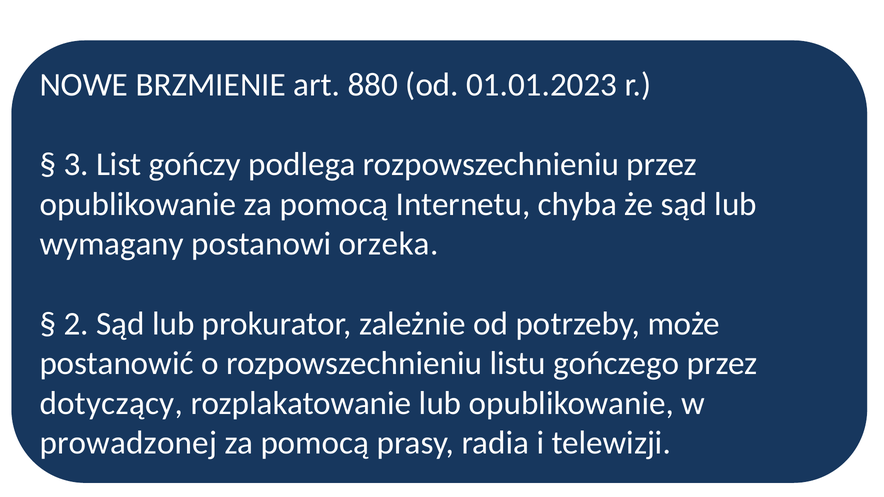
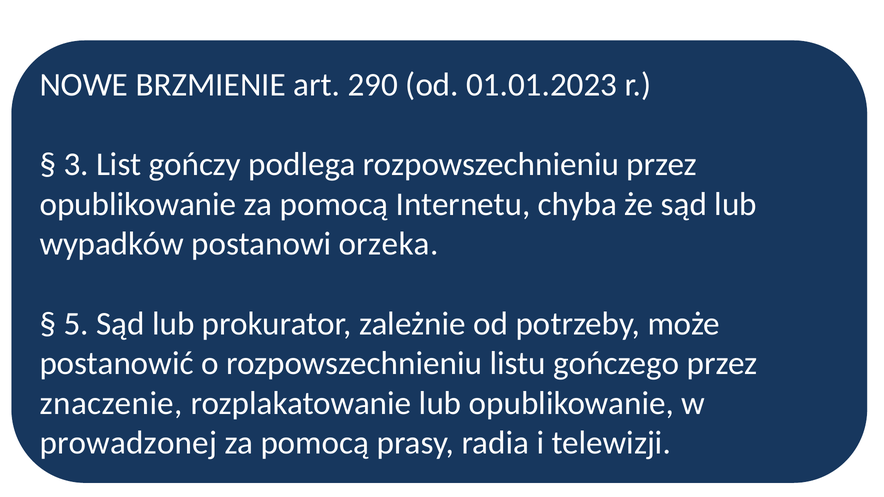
880: 880 -> 290
wymagany: wymagany -> wypadków
2: 2 -> 5
dotyczący: dotyczący -> znaczenie
